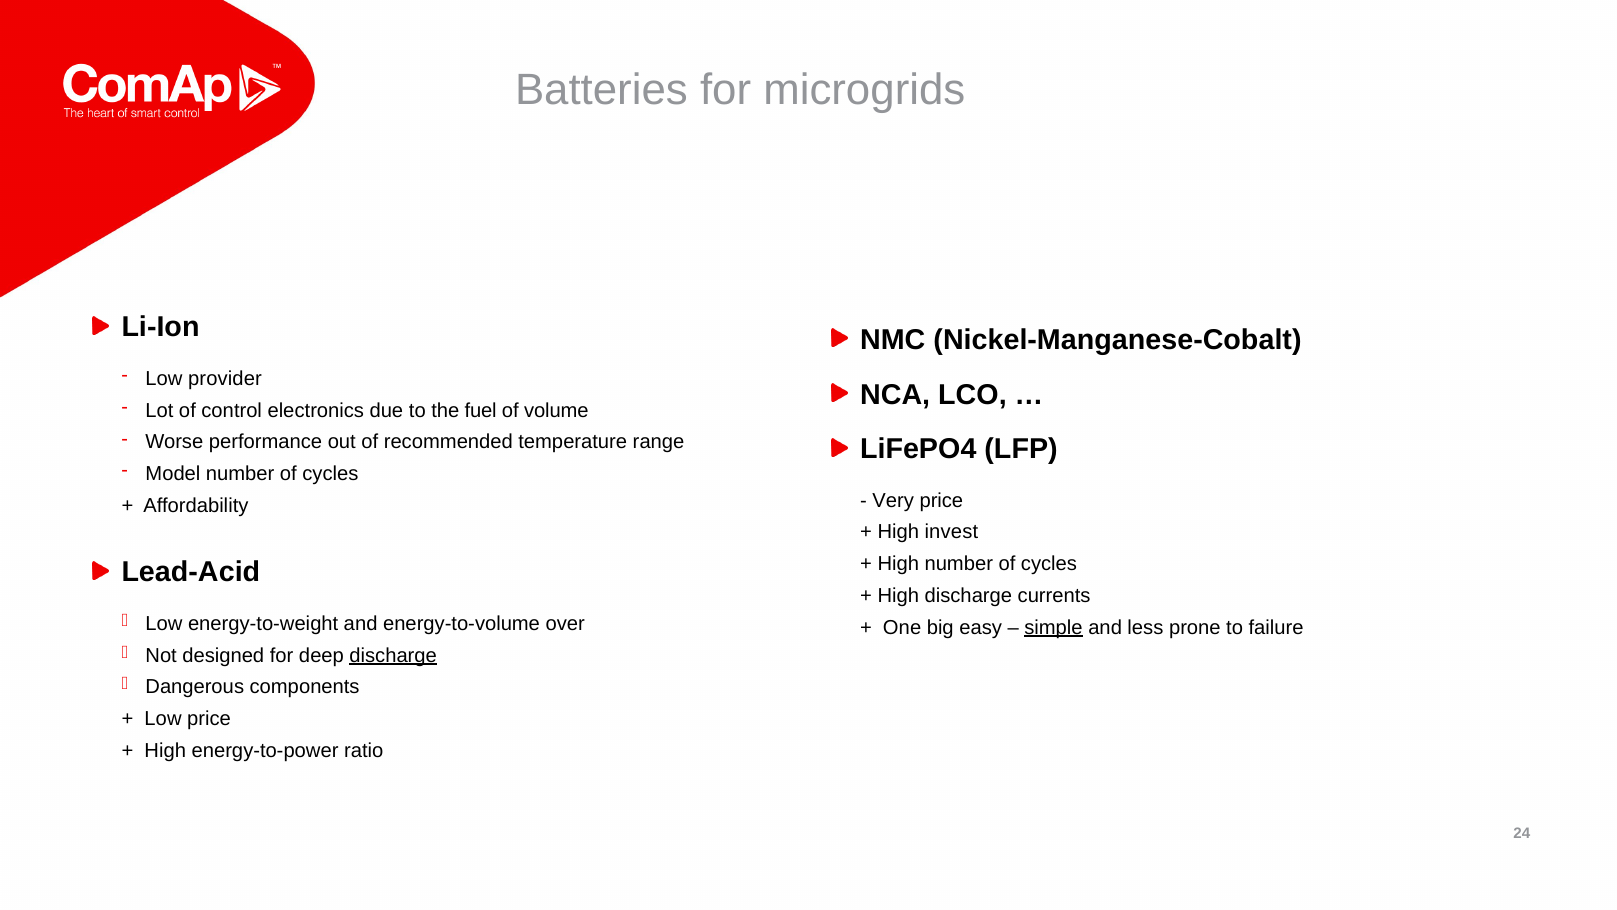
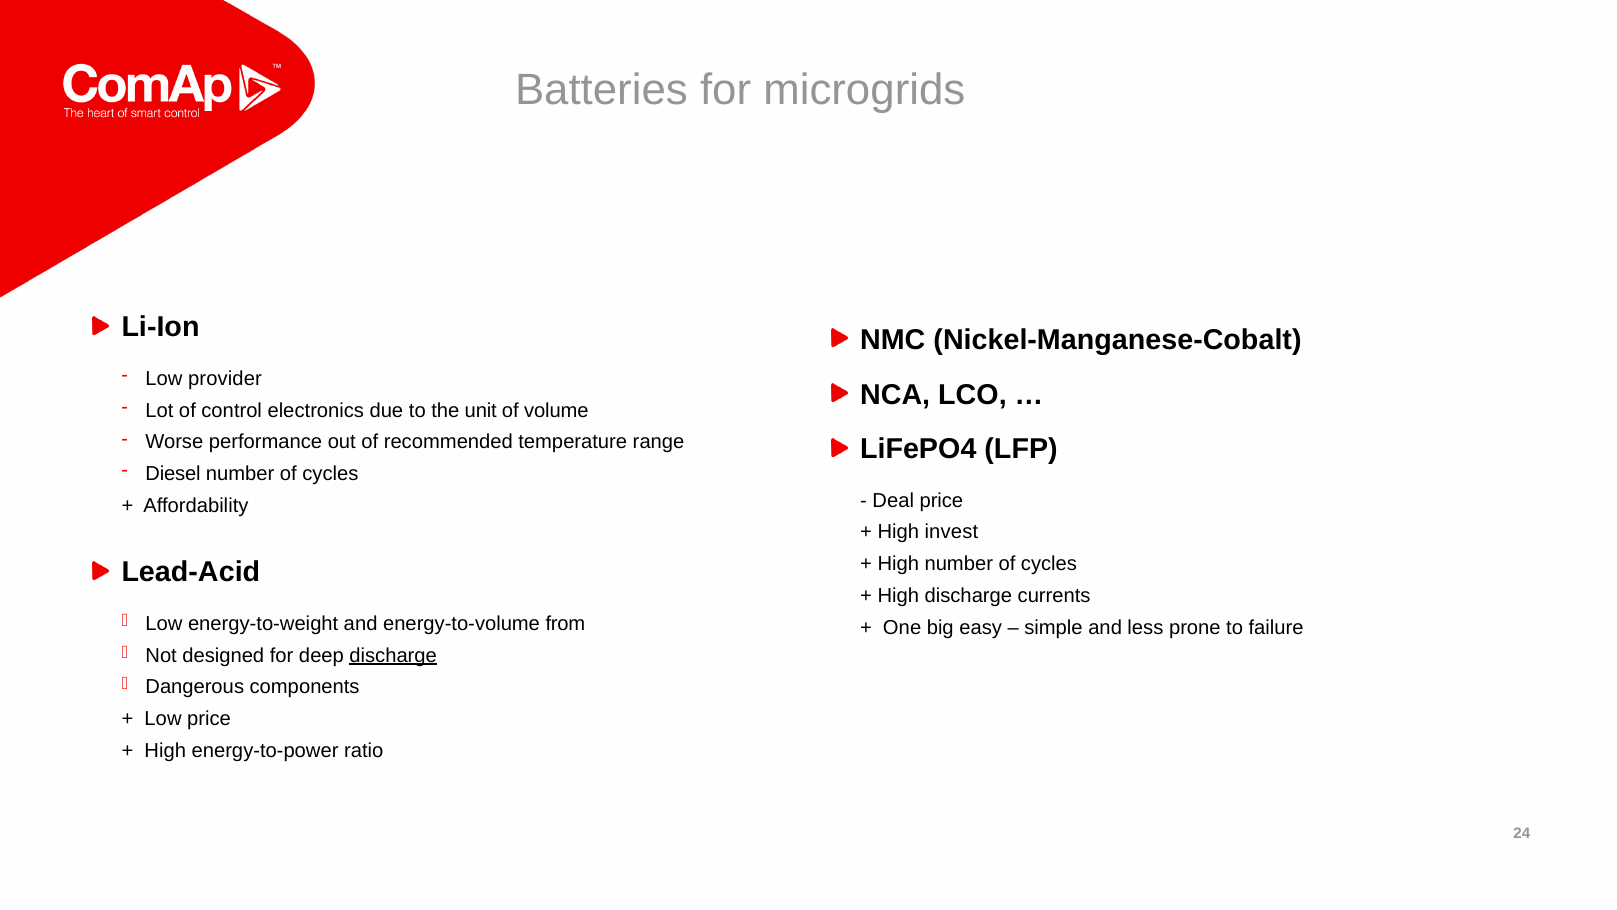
fuel: fuel -> unit
Model: Model -> Diesel
Very: Very -> Deal
over: over -> from
simple underline: present -> none
